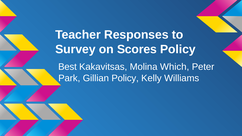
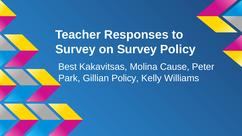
on Scores: Scores -> Survey
Which: Which -> Cause
